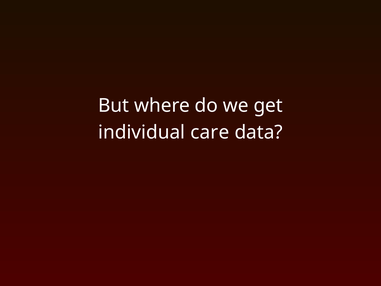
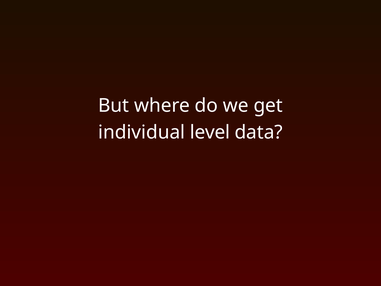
care: care -> level
